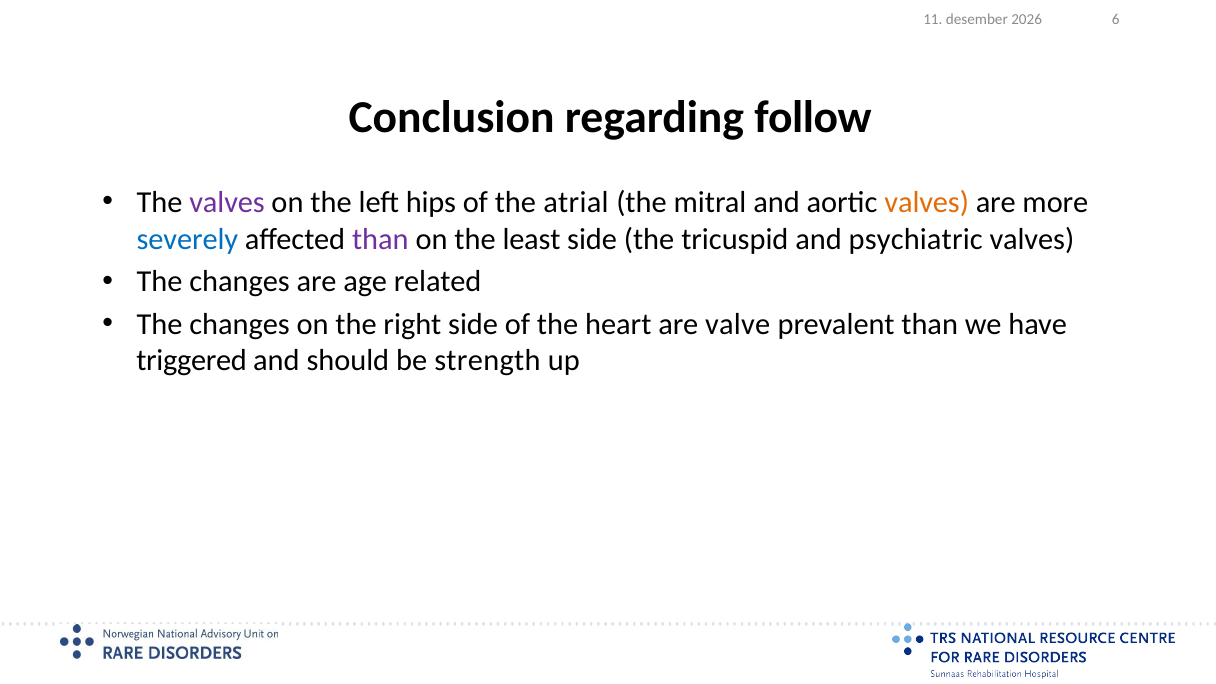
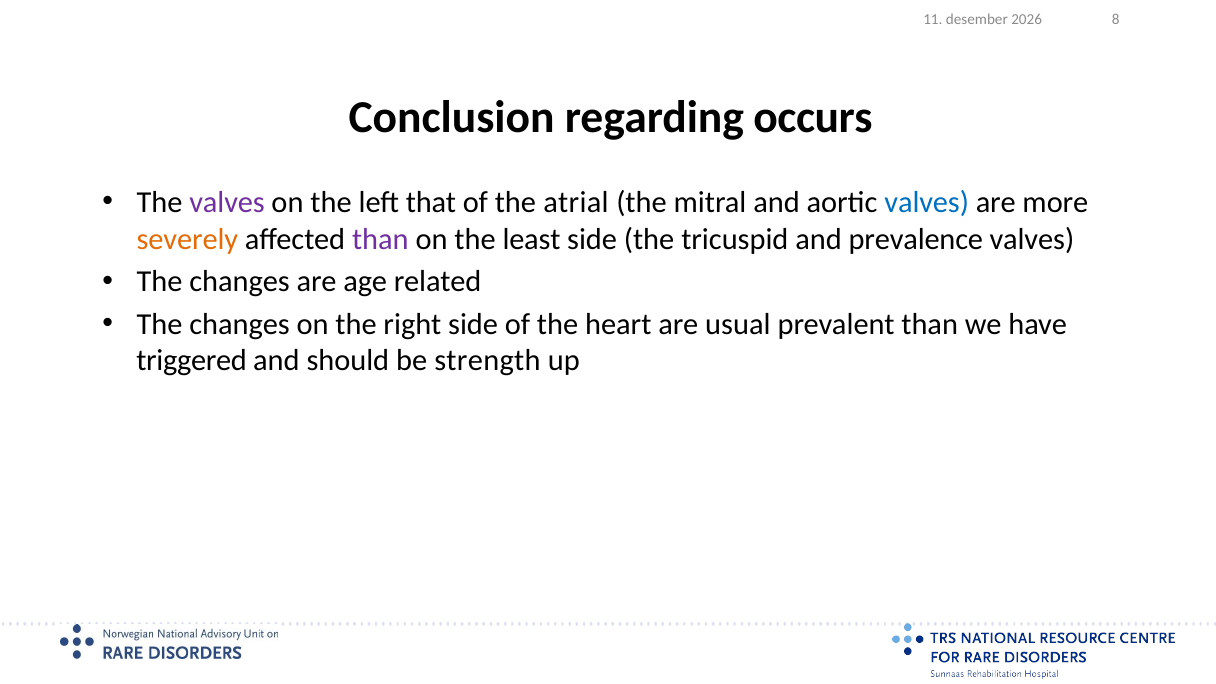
6: 6 -> 8
follow: follow -> occurs
hips: hips -> that
valves at (927, 203) colour: orange -> blue
severely colour: blue -> orange
psychiatric: psychiatric -> prevalence
valve: valve -> usual
